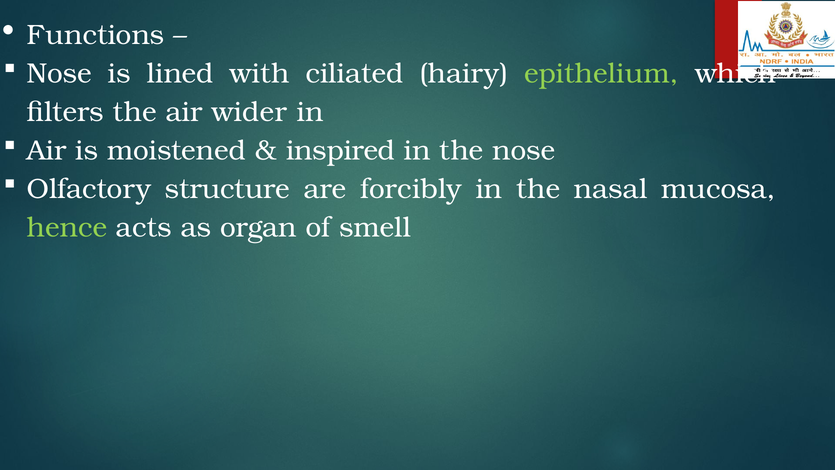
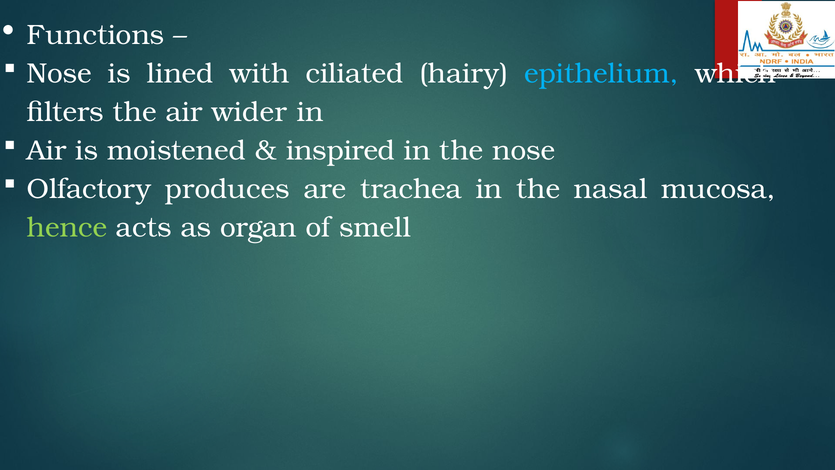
epithelium colour: light green -> light blue
structure: structure -> produces
forcibly: forcibly -> trachea
